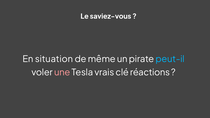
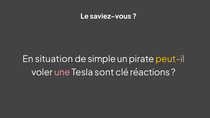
même: même -> simple
peut-il colour: light blue -> yellow
vrais: vrais -> sont
